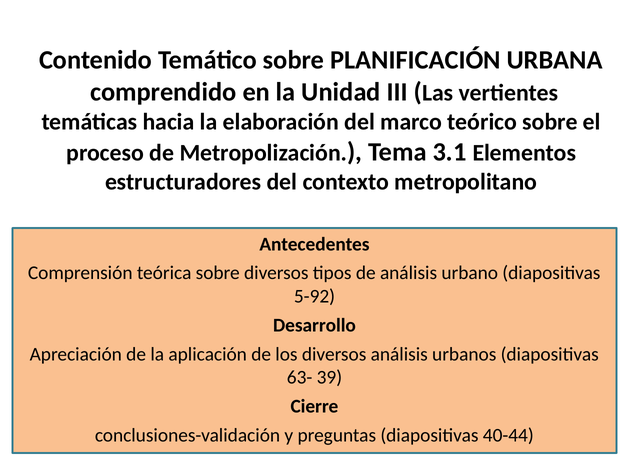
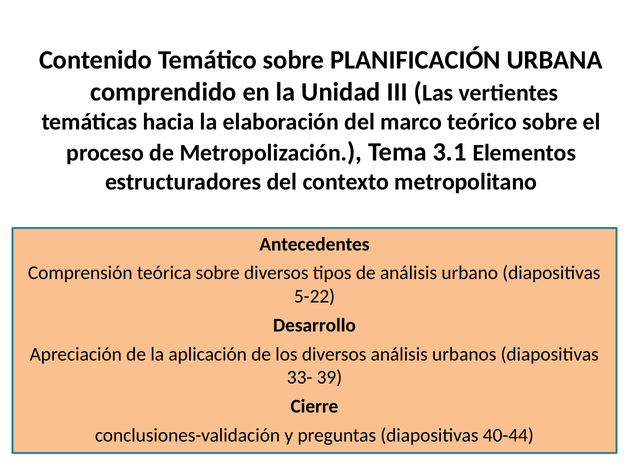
5-92: 5-92 -> 5-22
63-: 63- -> 33-
